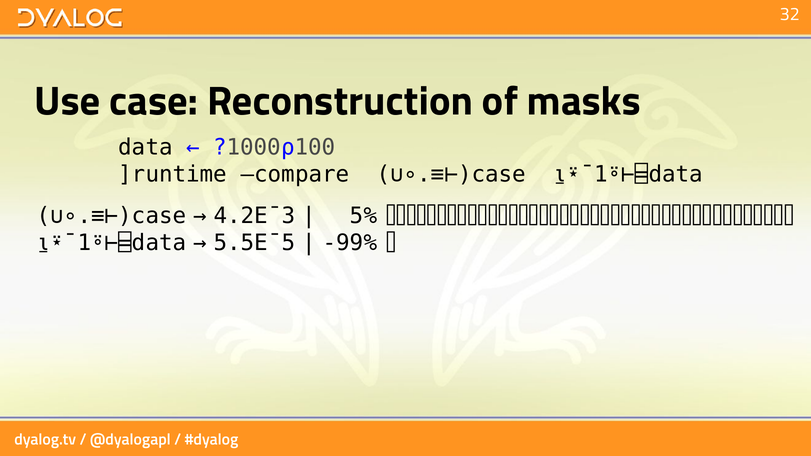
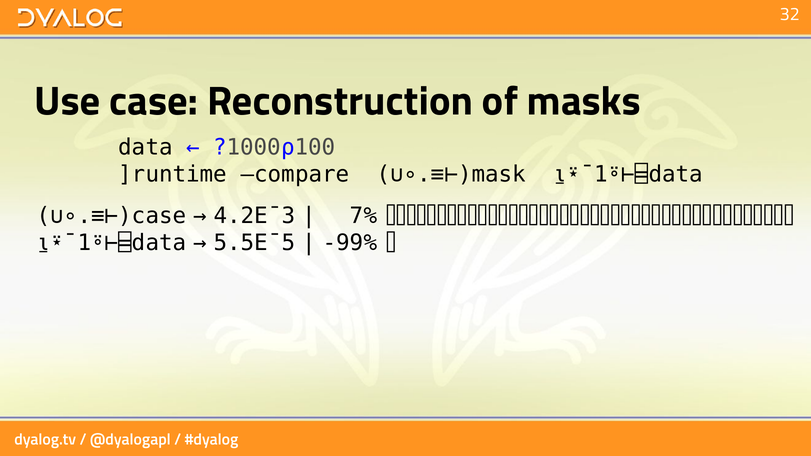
compare ∪∘.≡⊢)case: ∪∘.≡⊢)case -> ∪∘.≡⊢)mask
5%: 5% -> 7%
